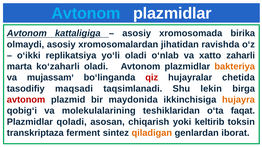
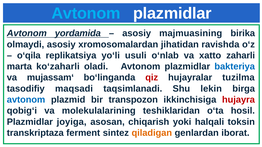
kattaligiga: kattaligiga -> yordamida
xromosomada: xromosomada -> majmuasining
o‘ikki: o‘ikki -> o‘qila
yo‘li oladi: oladi -> usuli
bakteriya colour: orange -> blue
chetida: chetida -> tuzilma
avtonom at (26, 100) colour: red -> blue
maydonida: maydonida -> transpozon
hujayra colour: orange -> red
faqat: faqat -> hosil
qoladi: qoladi -> joyiga
keltirib: keltirib -> halqali
